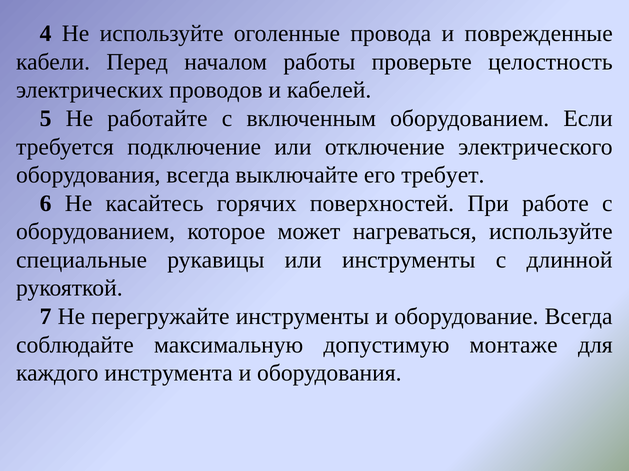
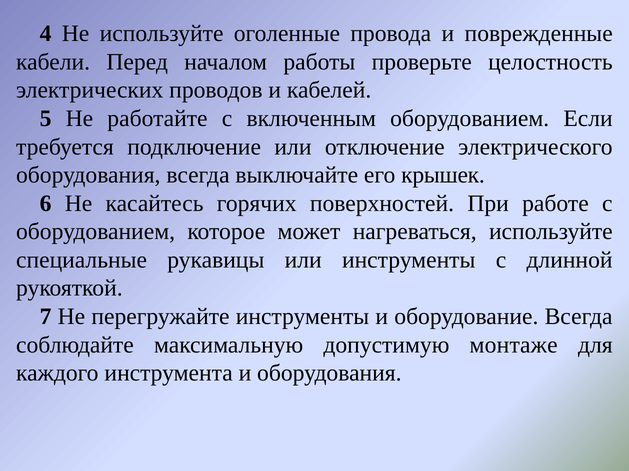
требует: требует -> крышек
